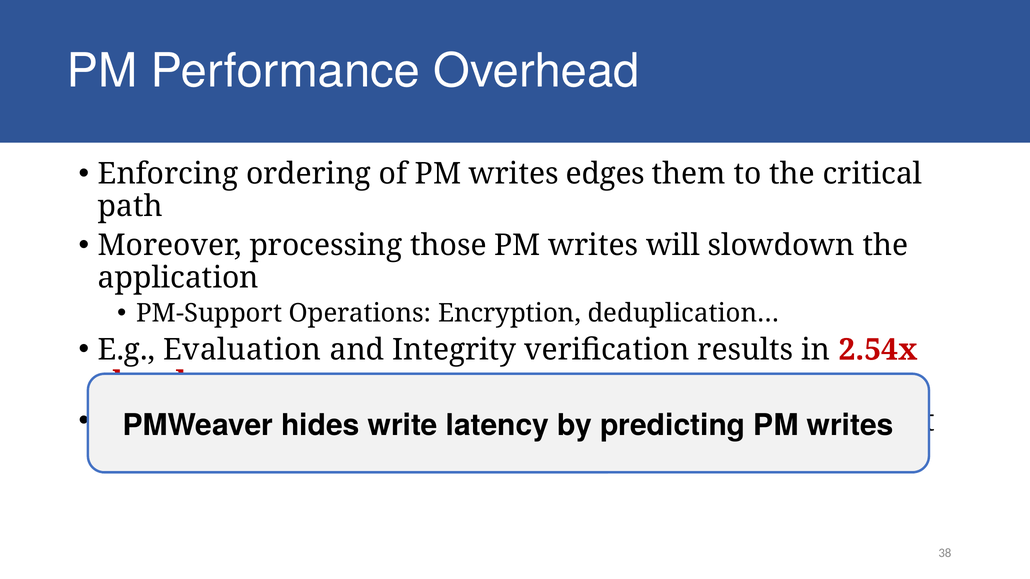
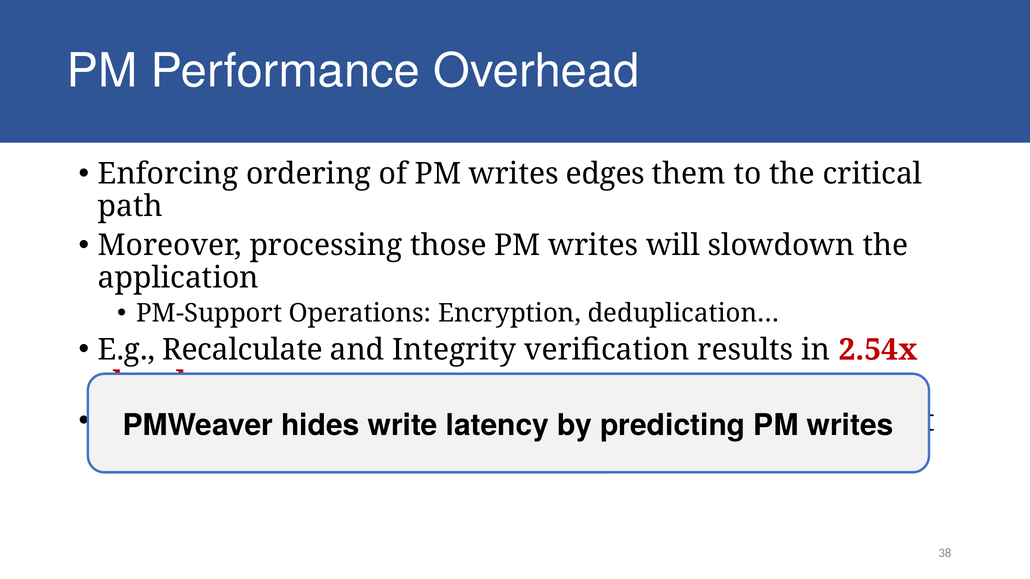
Evaluation: Evaluation -> Recalculate
